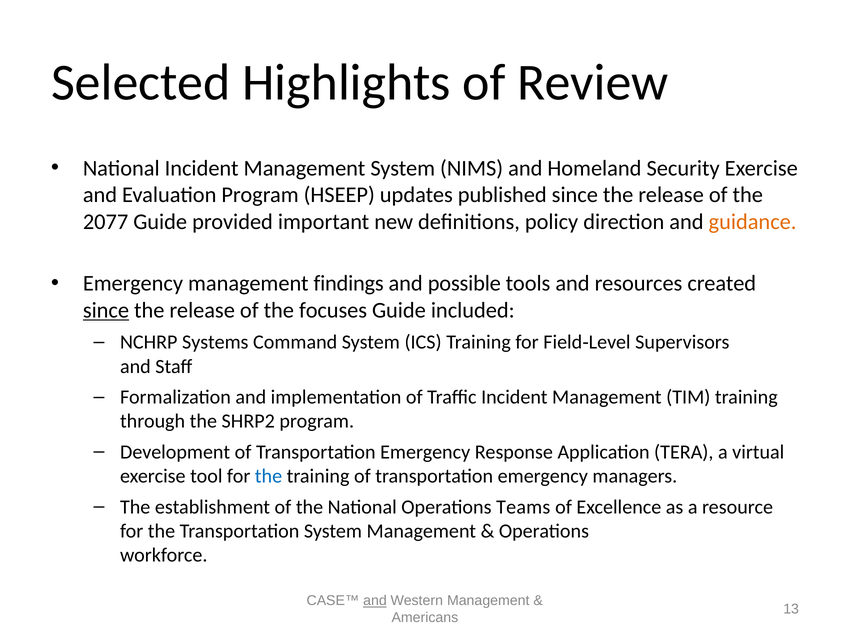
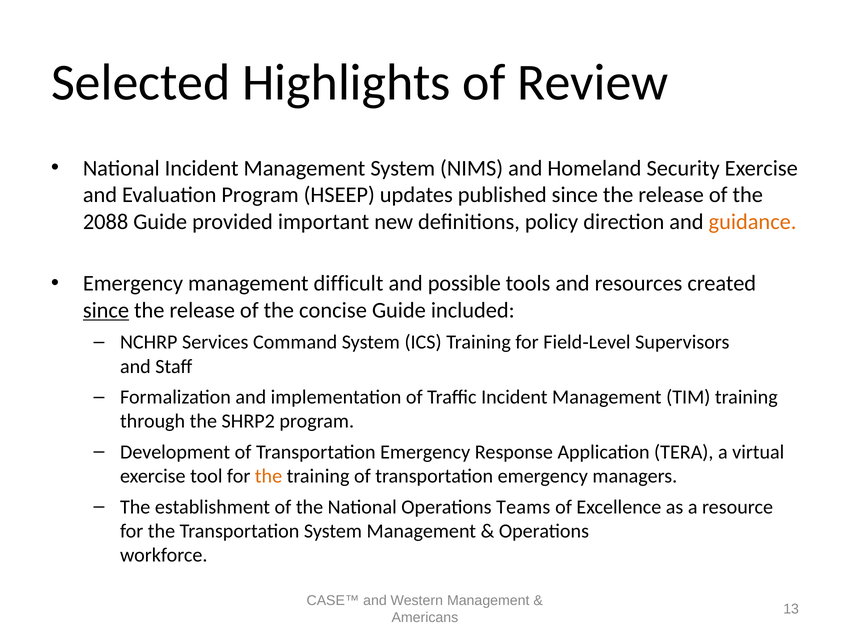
2077: 2077 -> 2088
findings: findings -> difficult
focuses: focuses -> concise
Systems: Systems -> Services
the at (268, 476) colour: blue -> orange
and at (375, 600) underline: present -> none
